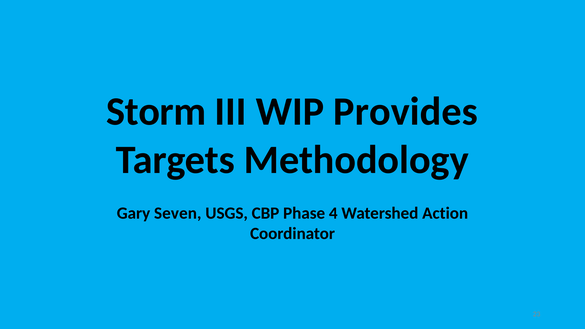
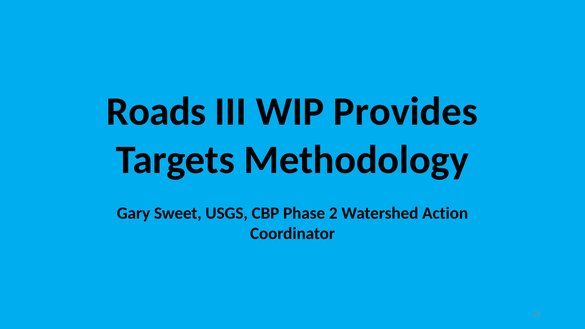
Storm: Storm -> Roads
Seven: Seven -> Sweet
4: 4 -> 2
